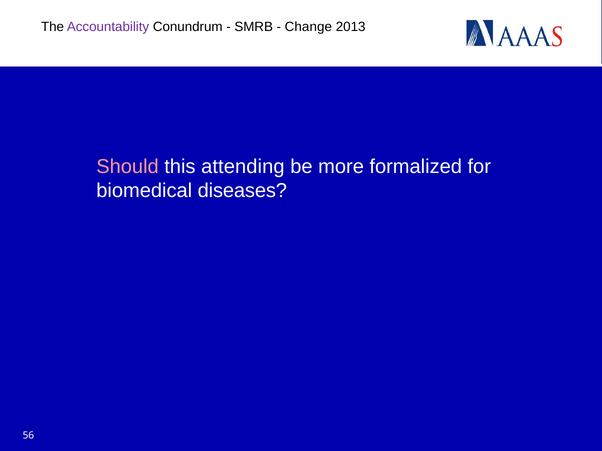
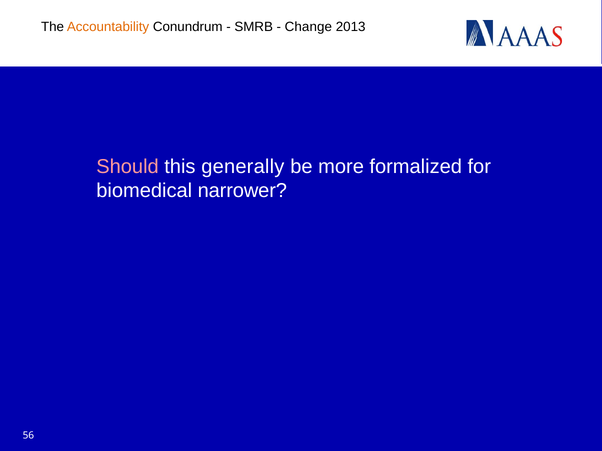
Accountability colour: purple -> orange
attending: attending -> generally
diseases: diseases -> narrower
